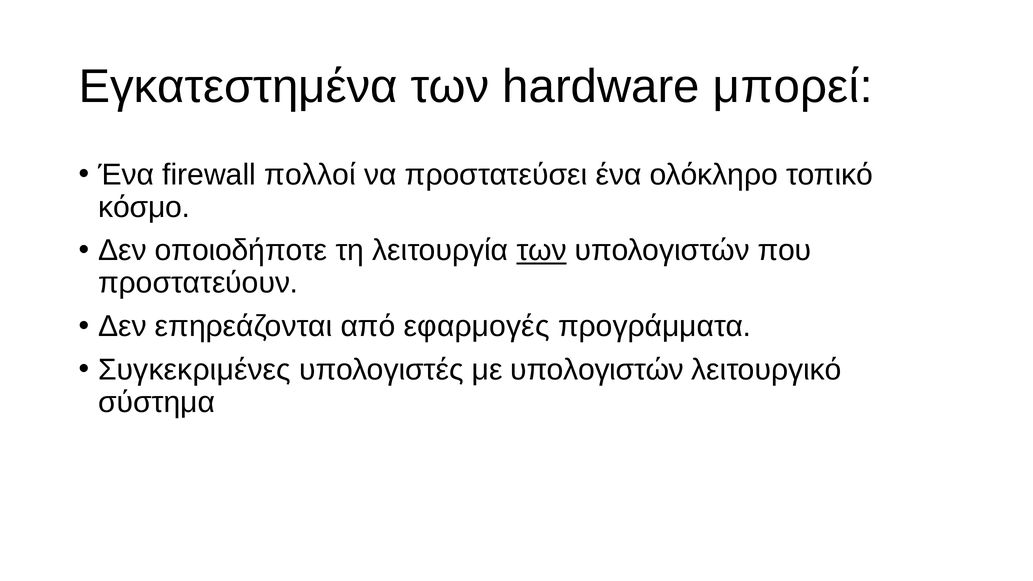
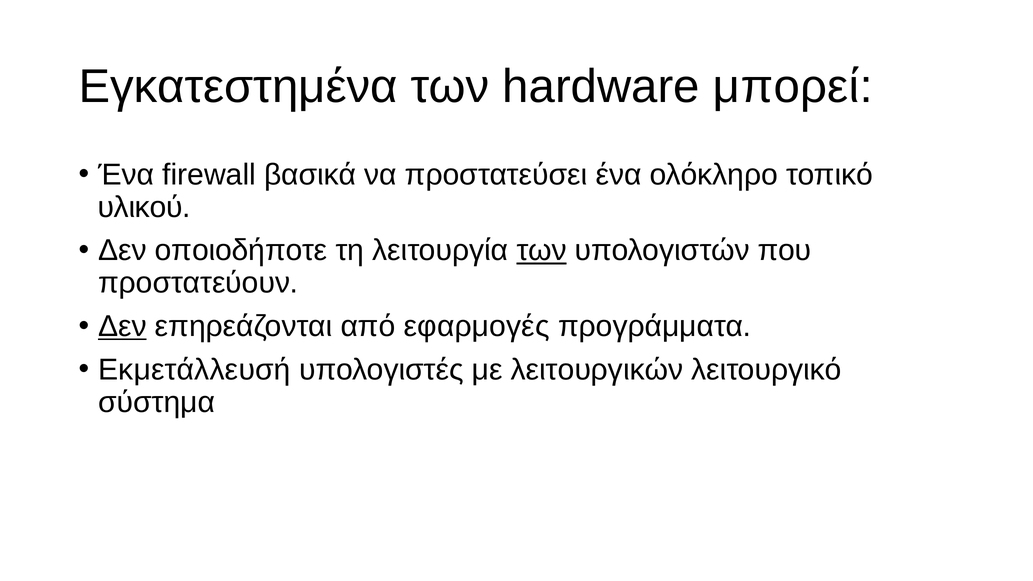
πολλοί: πολλοί -> βασικά
κόσμο: κόσμο -> υλικού
Δεν at (122, 326) underline: none -> present
Συγκεκριμένες: Συγκεκριμένες -> Εκμετάλλευσή
με υπολογιστών: υπολογιστών -> λειτουργικών
